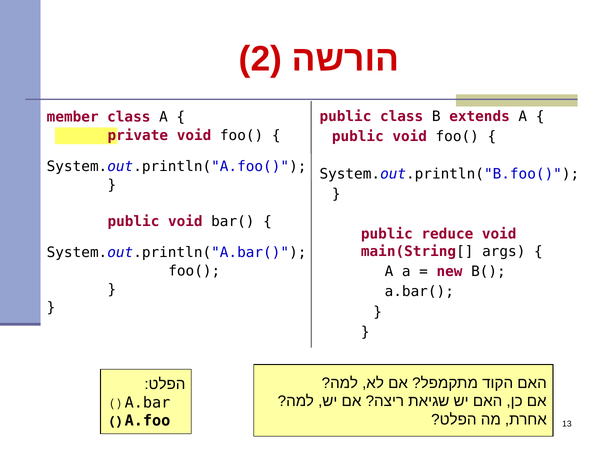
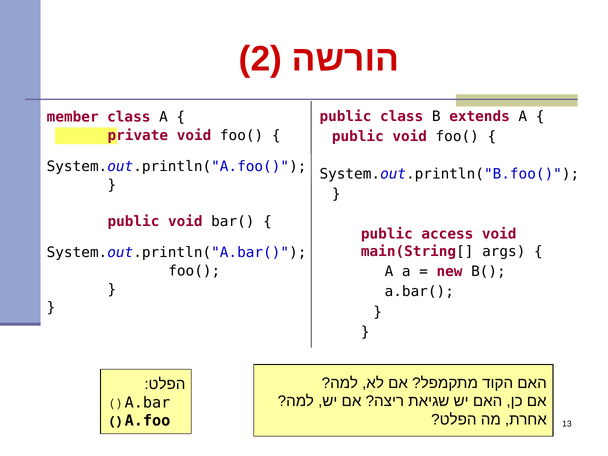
reduce: reduce -> access
